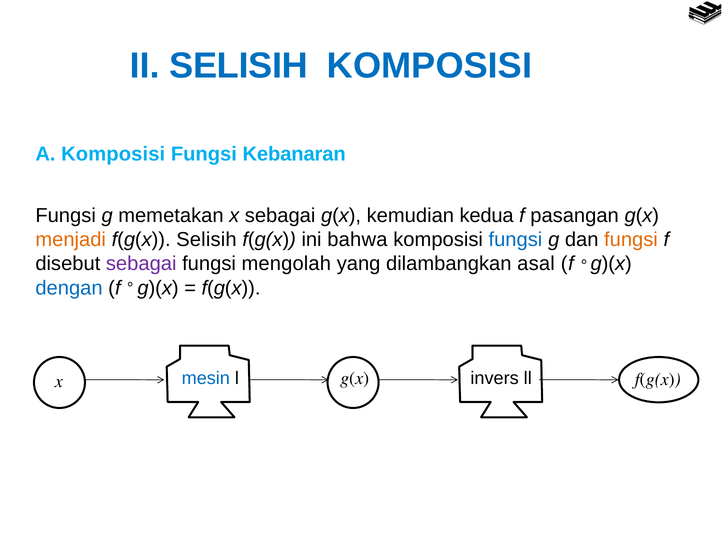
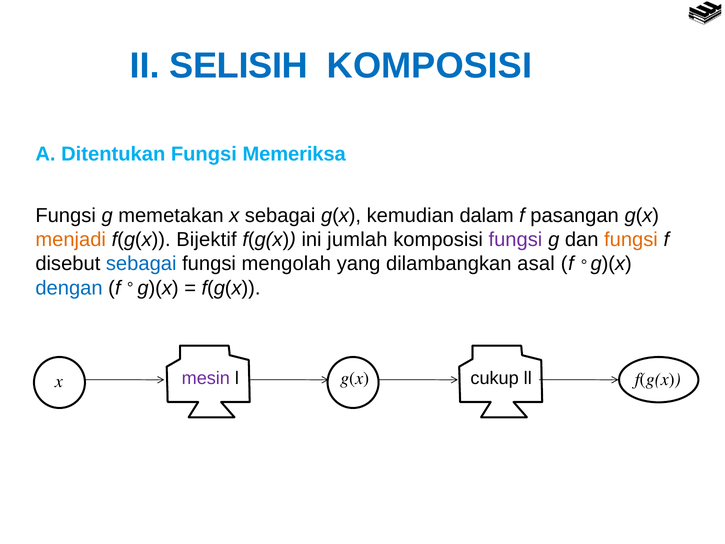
A Komposisi: Komposisi -> Ditentukan
Kebanaran: Kebanaran -> Memeriksa
kedua: kedua -> dalam
f(g(x Selisih: Selisih -> Bijektif
bahwa: bahwa -> jumlah
fungsi at (515, 239) colour: blue -> purple
sebagai at (141, 264) colour: purple -> blue
mesin colour: blue -> purple
invers: invers -> cukup
